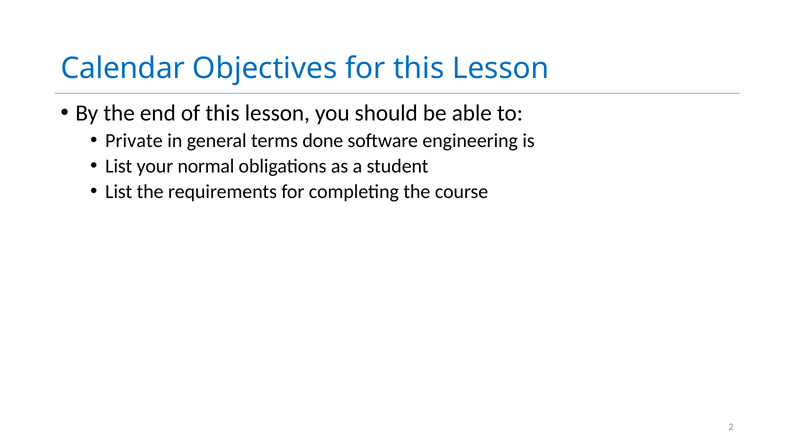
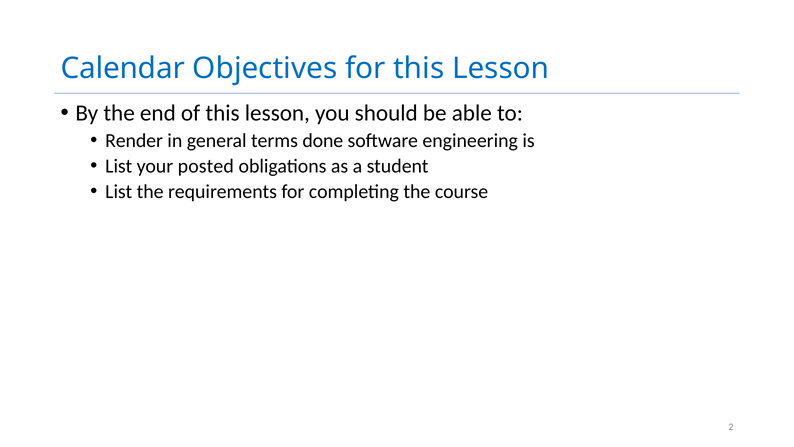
Private: Private -> Render
normal: normal -> posted
